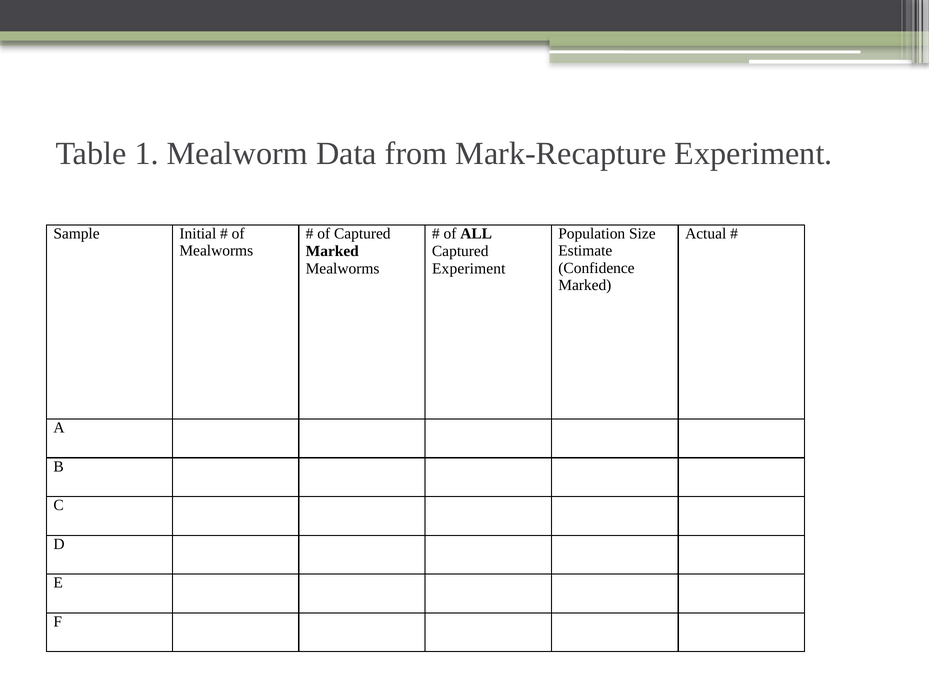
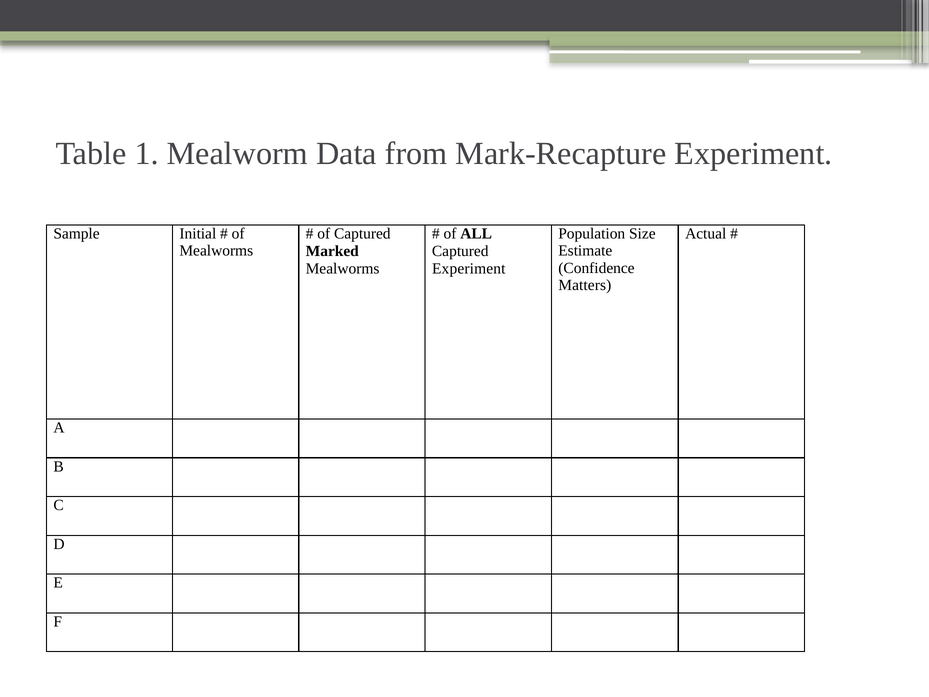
Marked at (585, 285): Marked -> Matters
